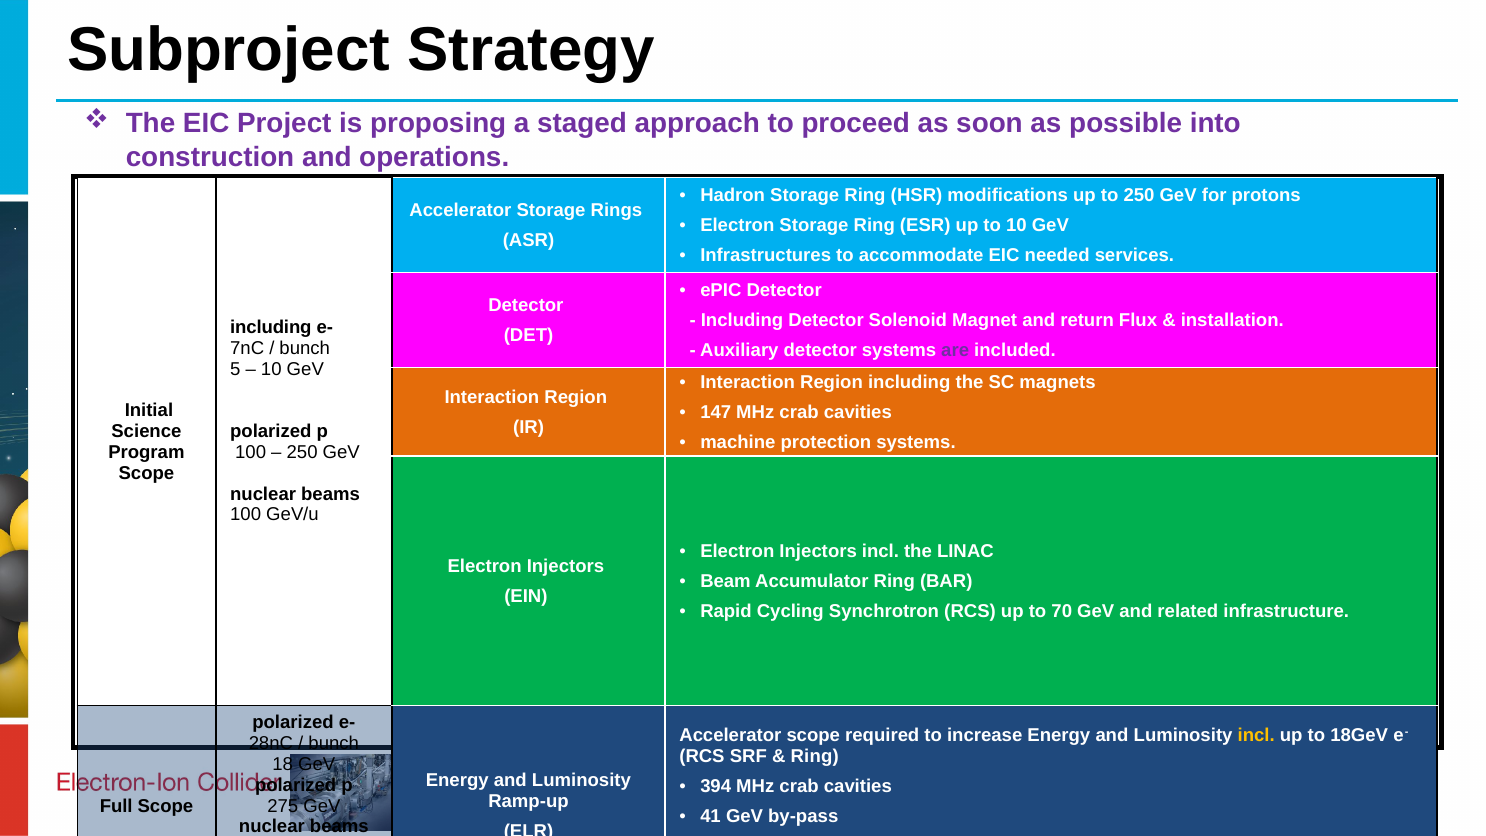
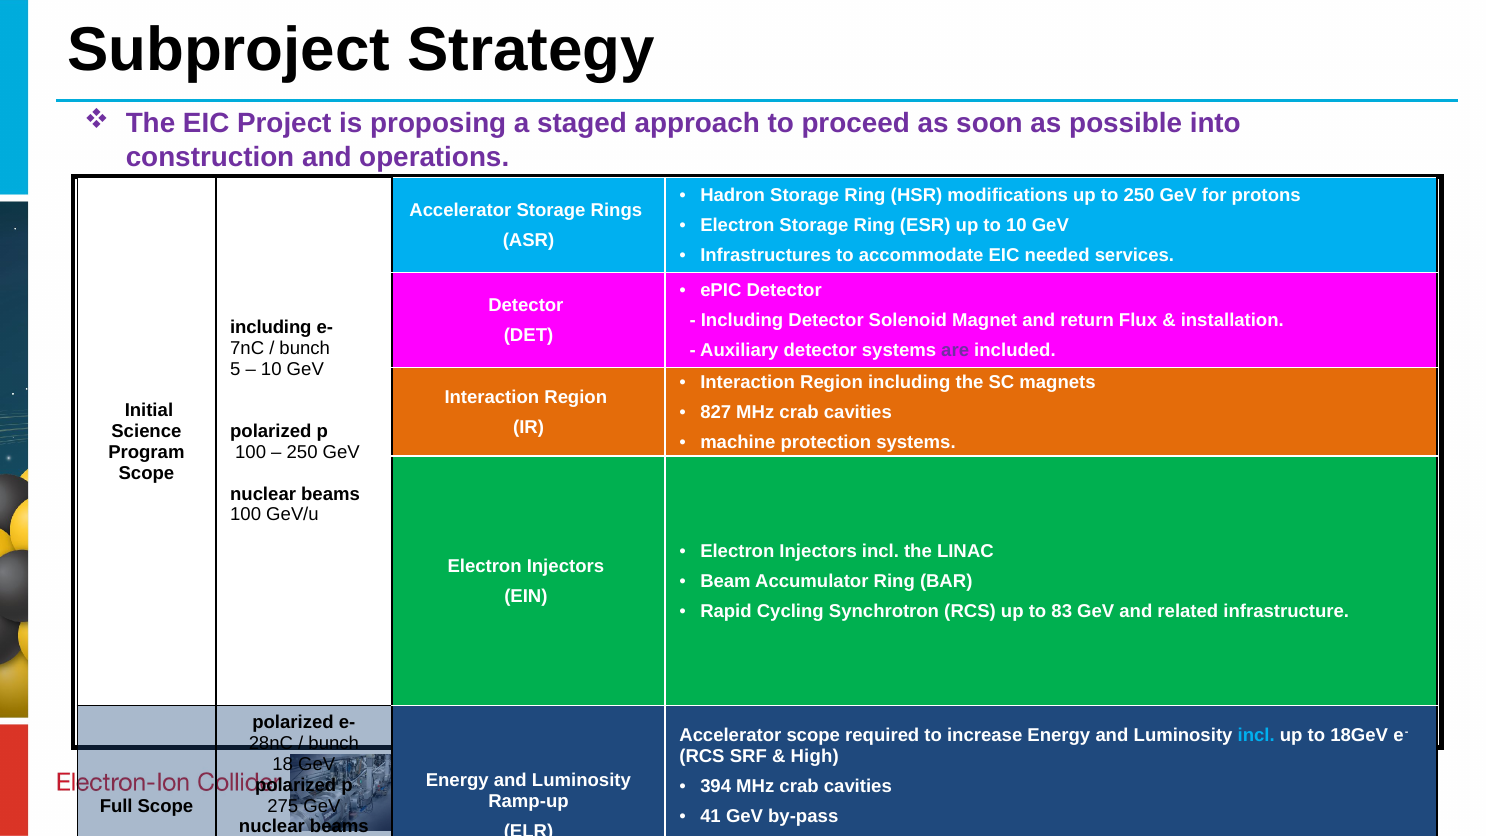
147: 147 -> 827
70: 70 -> 83
incl at (1256, 735) colour: yellow -> light blue
Ring at (815, 756): Ring -> High
